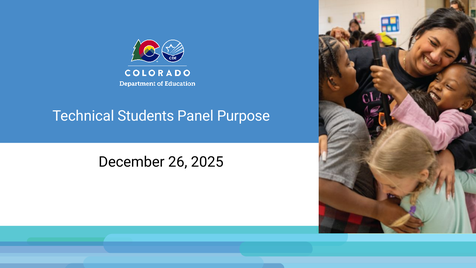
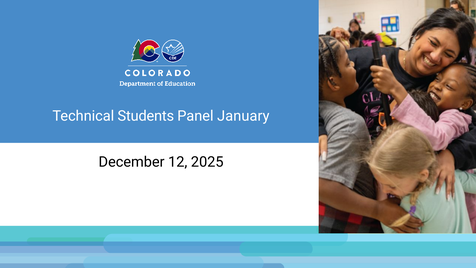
Purpose: Purpose -> January
26: 26 -> 12
